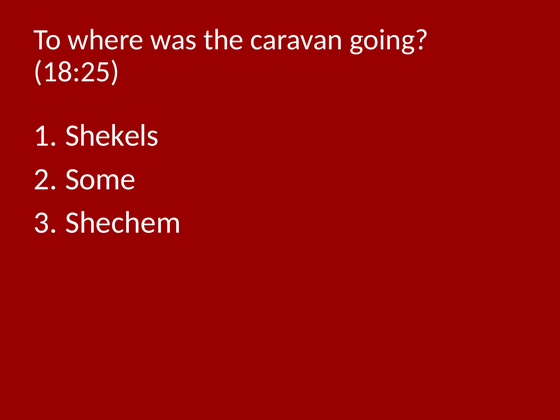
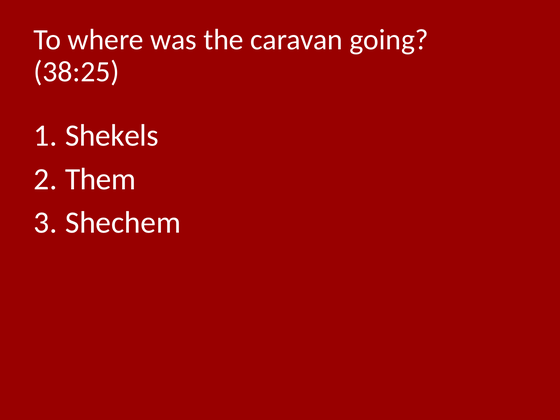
18:25: 18:25 -> 38:25
Some: Some -> Them
